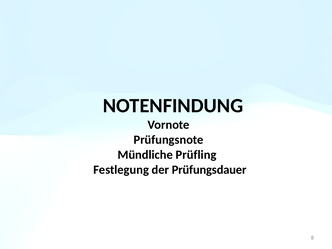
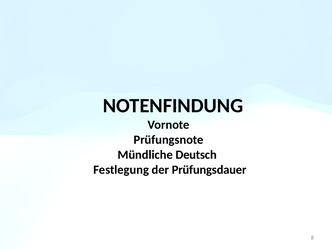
Prüfling: Prüfling -> Deutsch
